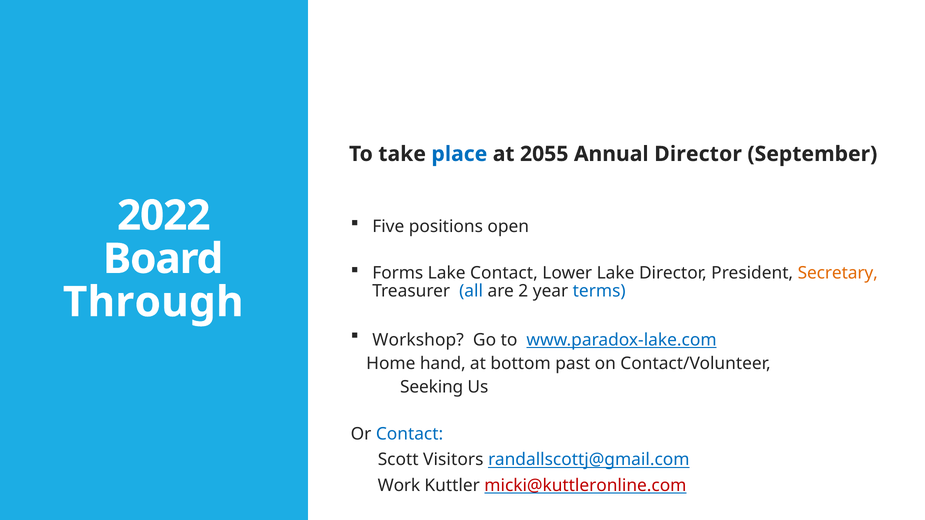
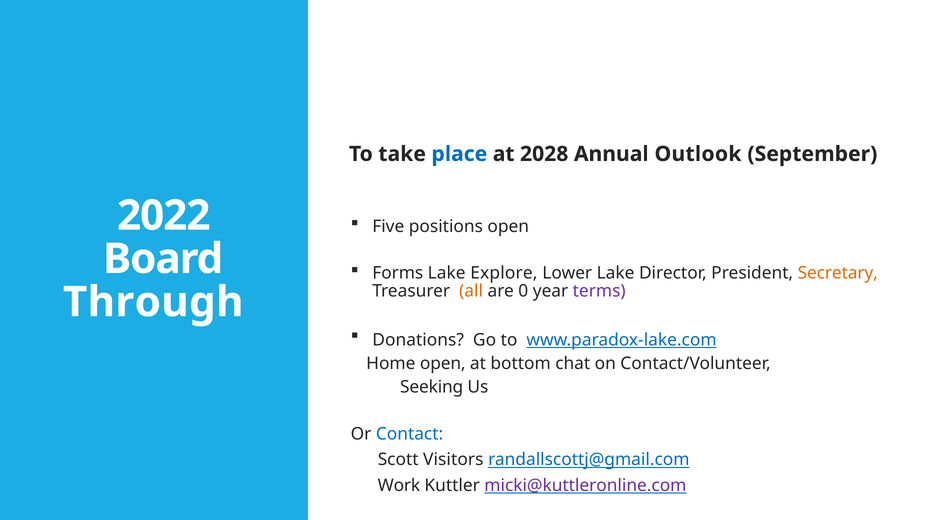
2055: 2055 -> 2028
Annual Director: Director -> Outlook
Lake Contact: Contact -> Explore
all colour: blue -> orange
2: 2 -> 0
terms colour: blue -> purple
Workshop: Workshop -> Donations
Home hand: hand -> open
past: past -> chat
micki@kuttleronline.com colour: red -> purple
